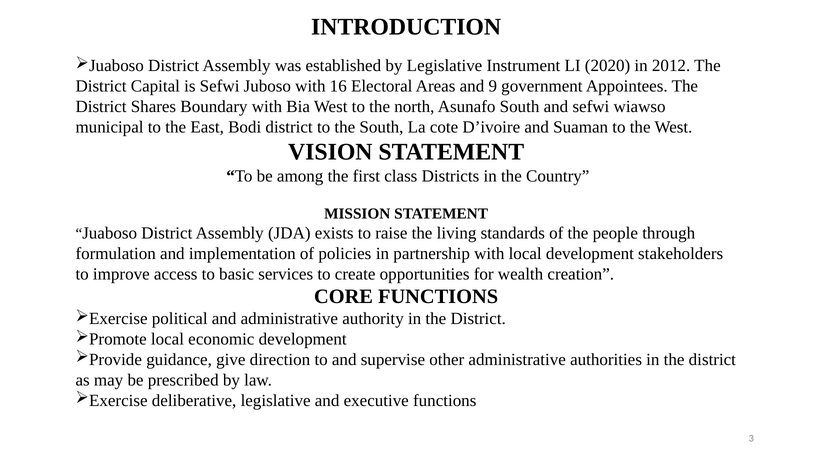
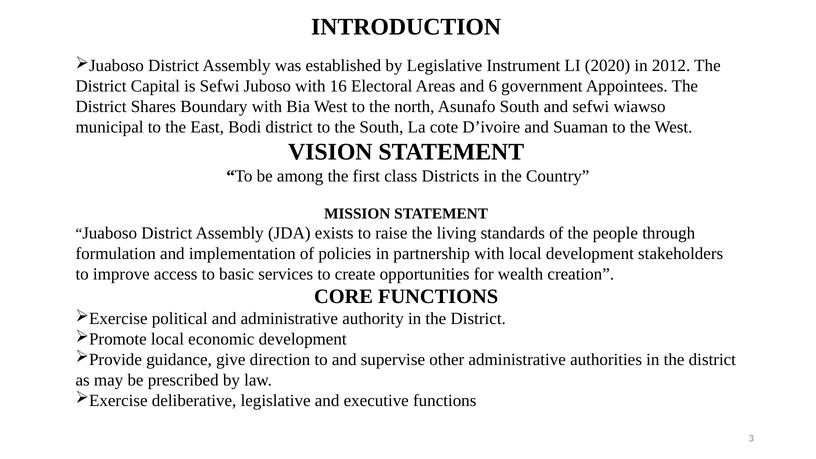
9: 9 -> 6
